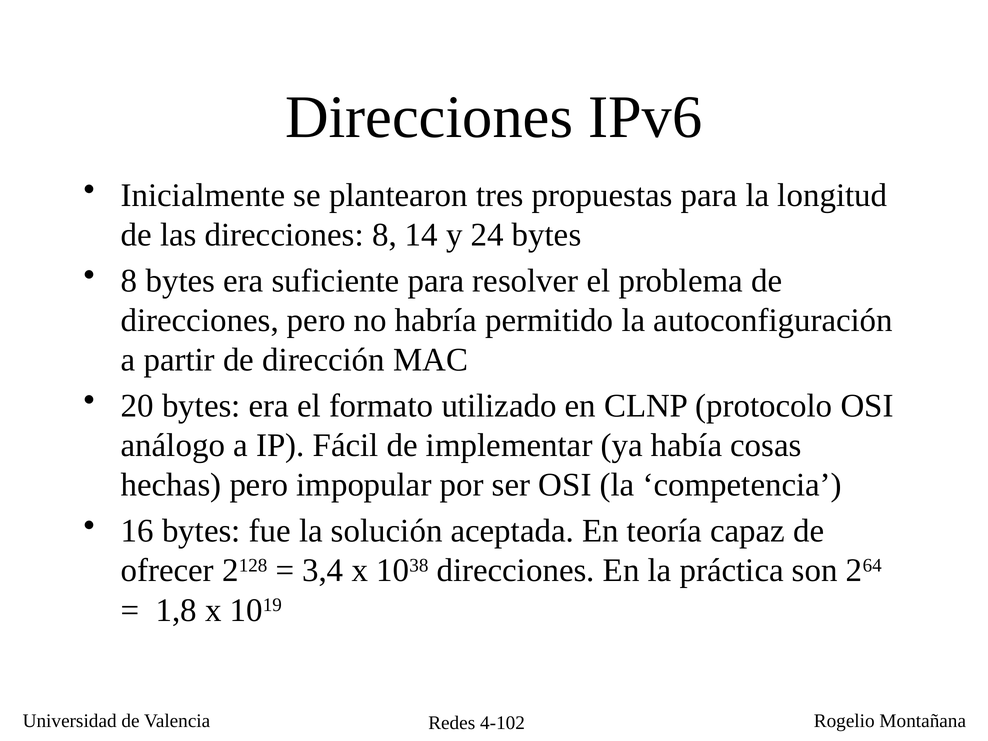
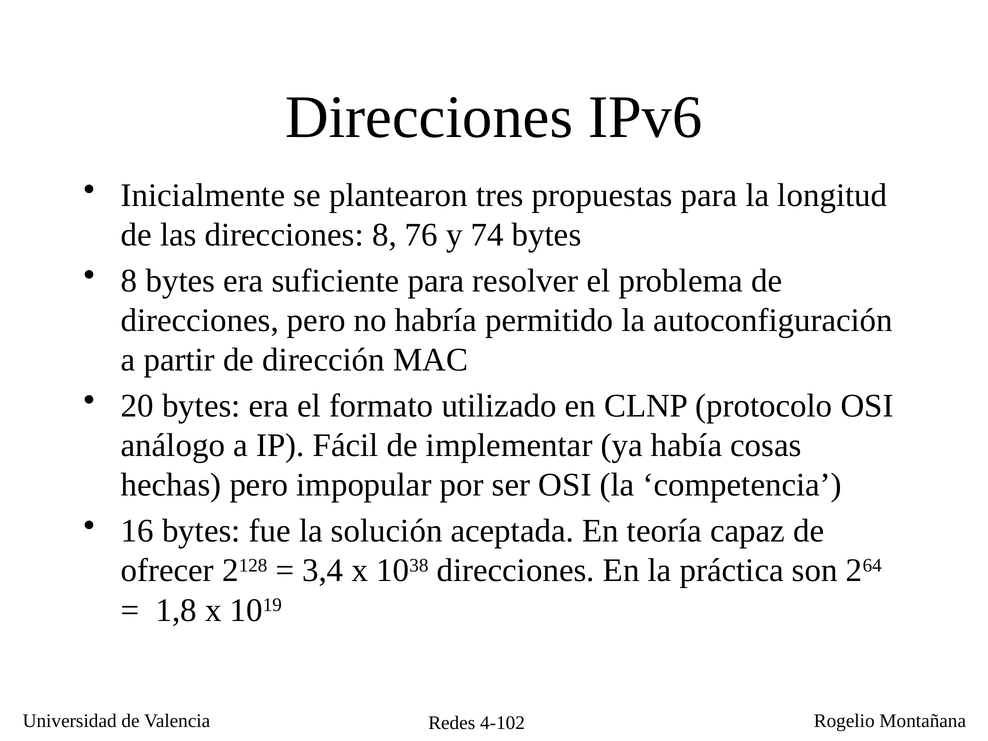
14: 14 -> 76
24: 24 -> 74
